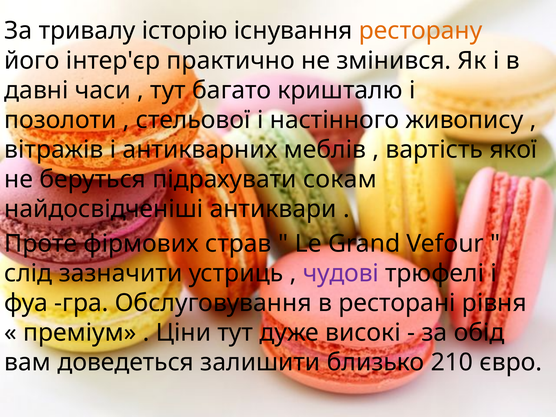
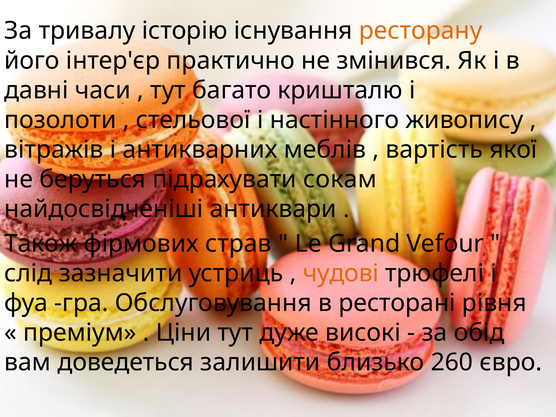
Проте: Проте -> Також
чудові colour: purple -> orange
210: 210 -> 260
